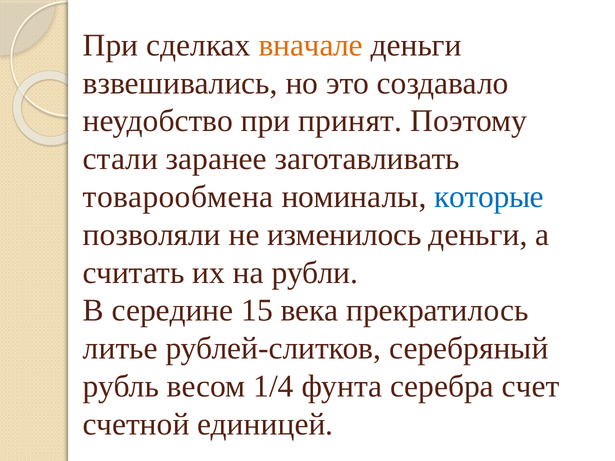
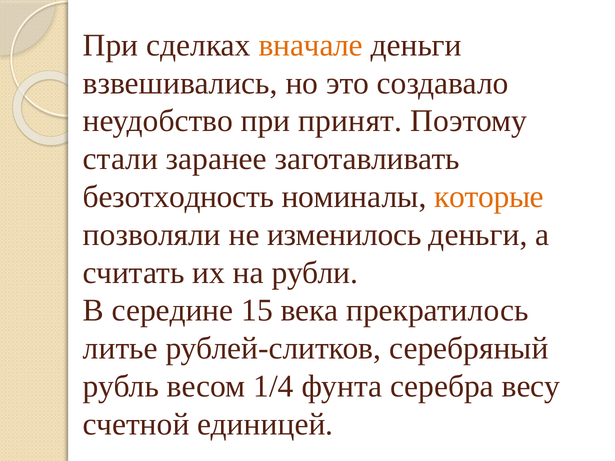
товарообмена: товарообмена -> безотходность
которые colour: blue -> orange
счет: счет -> весу
